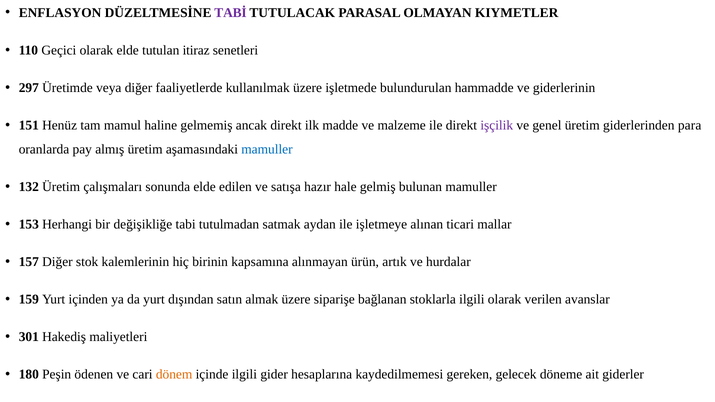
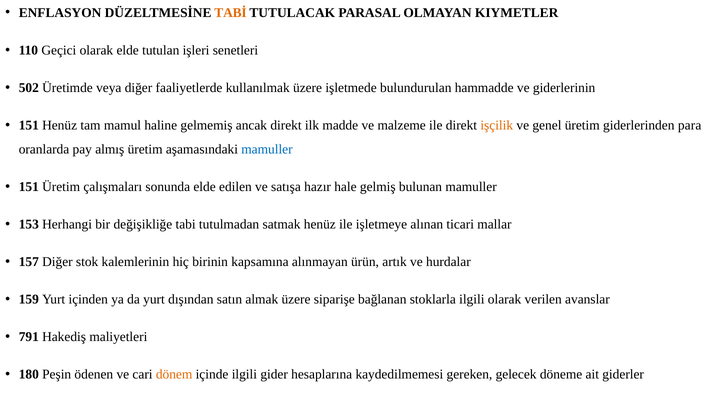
TABİ colour: purple -> orange
itiraz: itiraz -> işleri
297: 297 -> 502
işçilik colour: purple -> orange
132 at (29, 187): 132 -> 151
satmak aydan: aydan -> henüz
301: 301 -> 791
